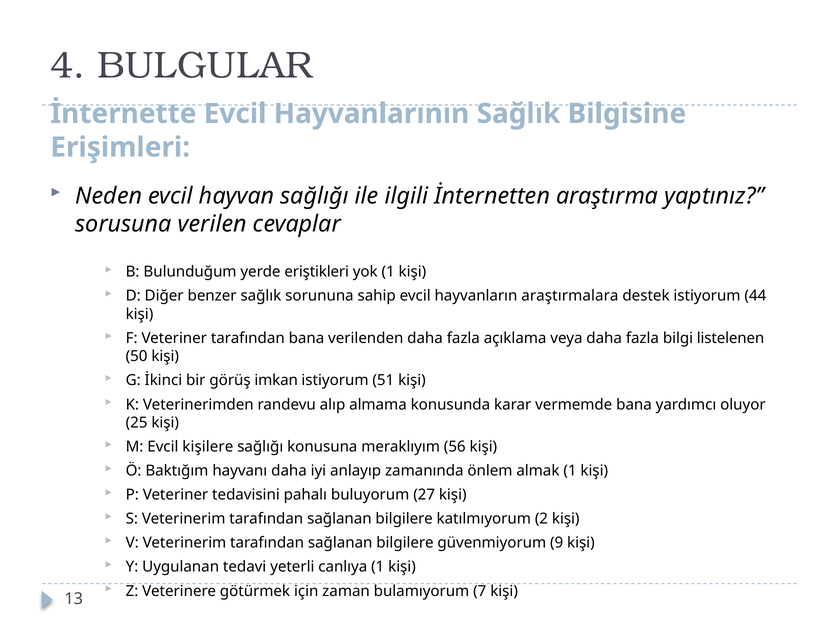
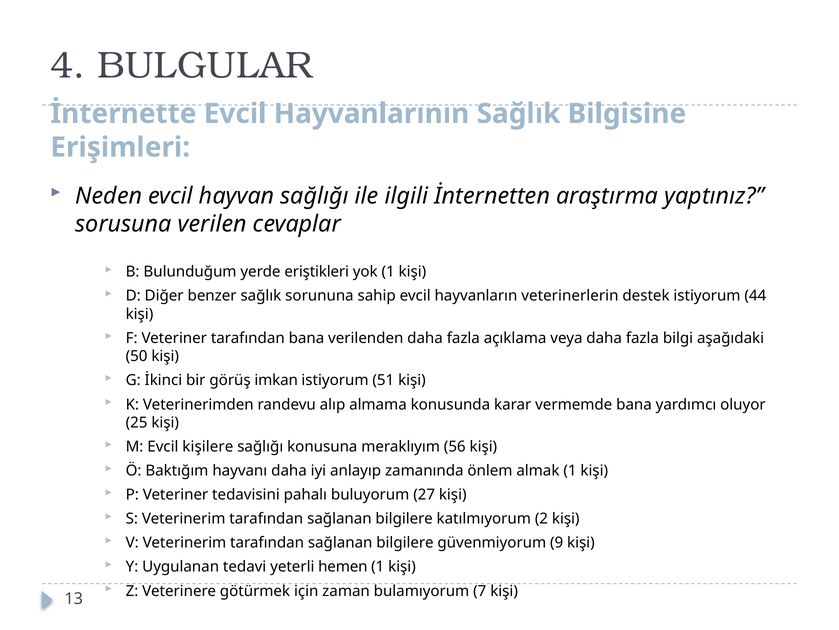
araştırmalara: araştırmalara -> veterinerlerin
listelenen: listelenen -> aşağıdaki
canlıya: canlıya -> hemen
